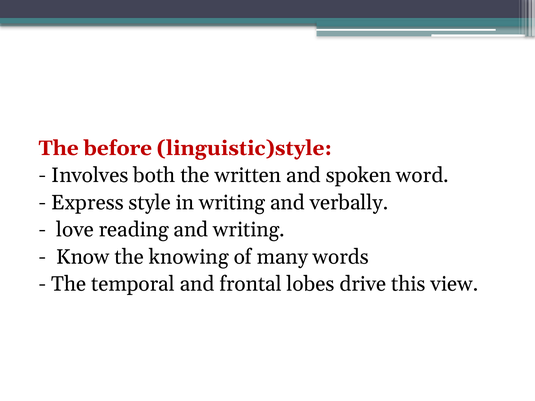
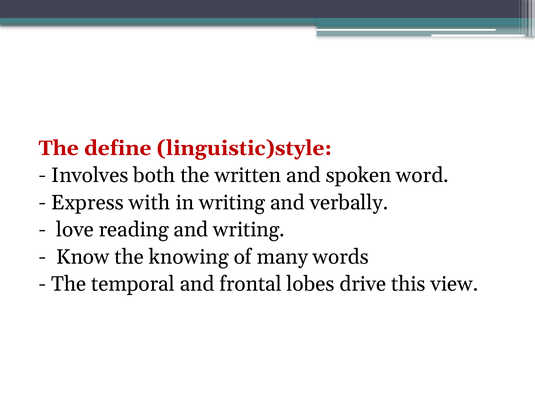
before: before -> define
style: style -> with
